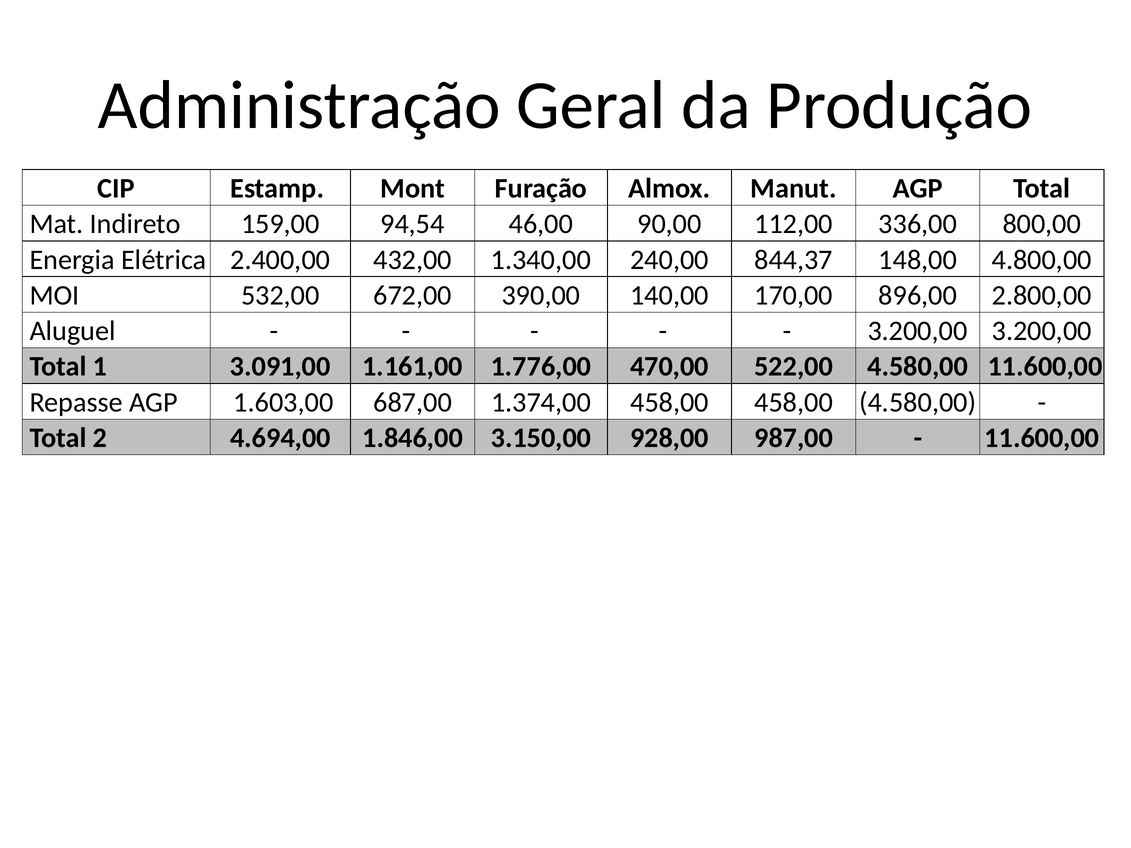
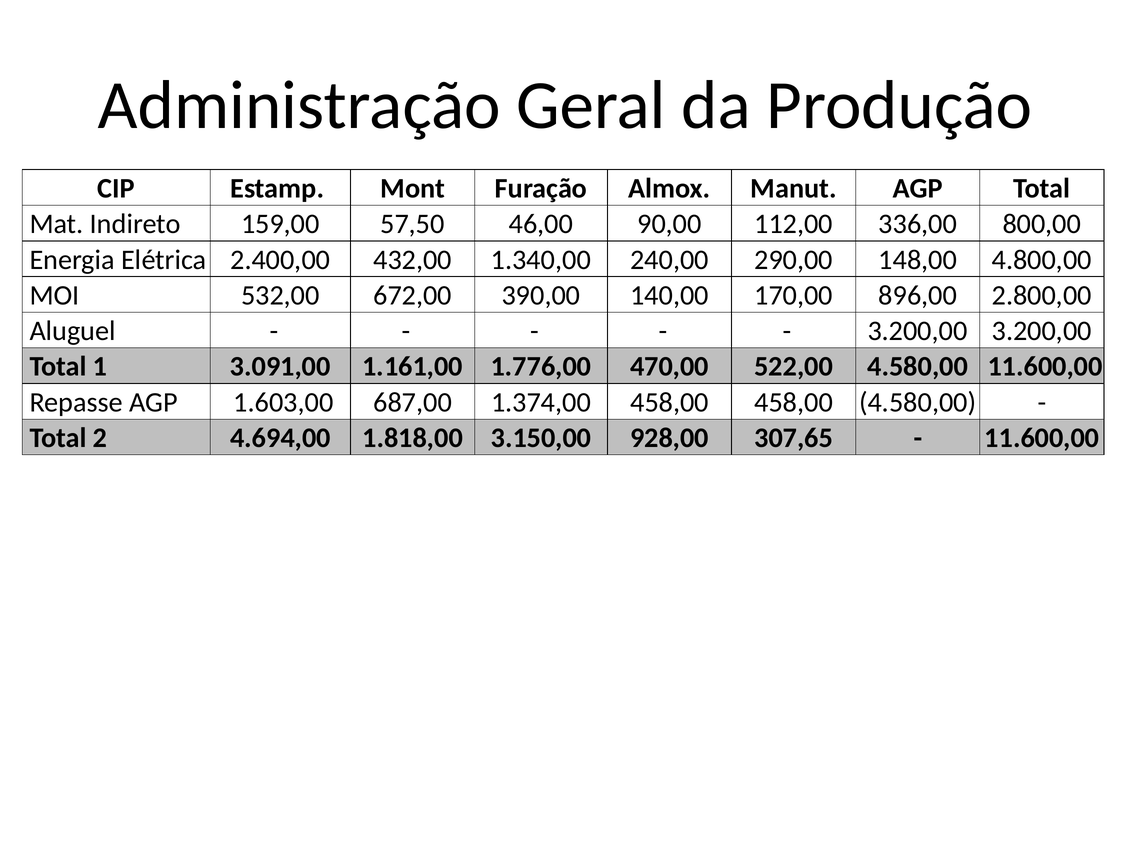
94,54: 94,54 -> 57,50
844,37: 844,37 -> 290,00
1.846,00: 1.846,00 -> 1.818,00
987,00: 987,00 -> 307,65
